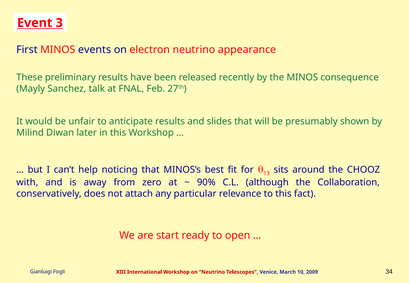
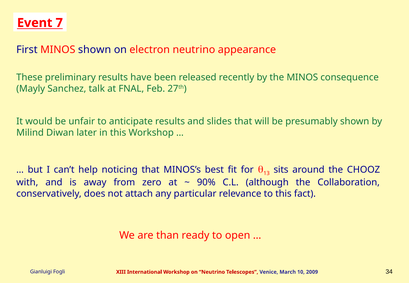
3: 3 -> 7
MINOS events: events -> shown
start: start -> than
